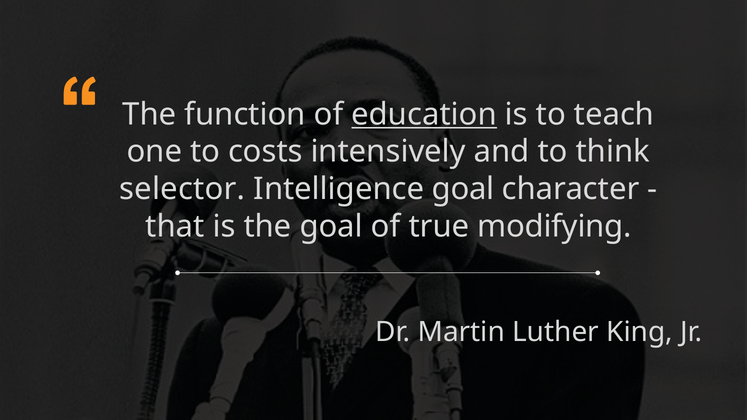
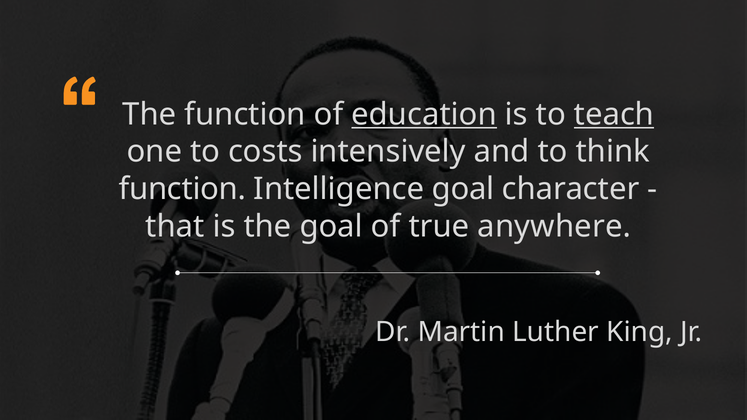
teach underline: none -> present
selector at (182, 189): selector -> function
modifying: modifying -> anywhere
